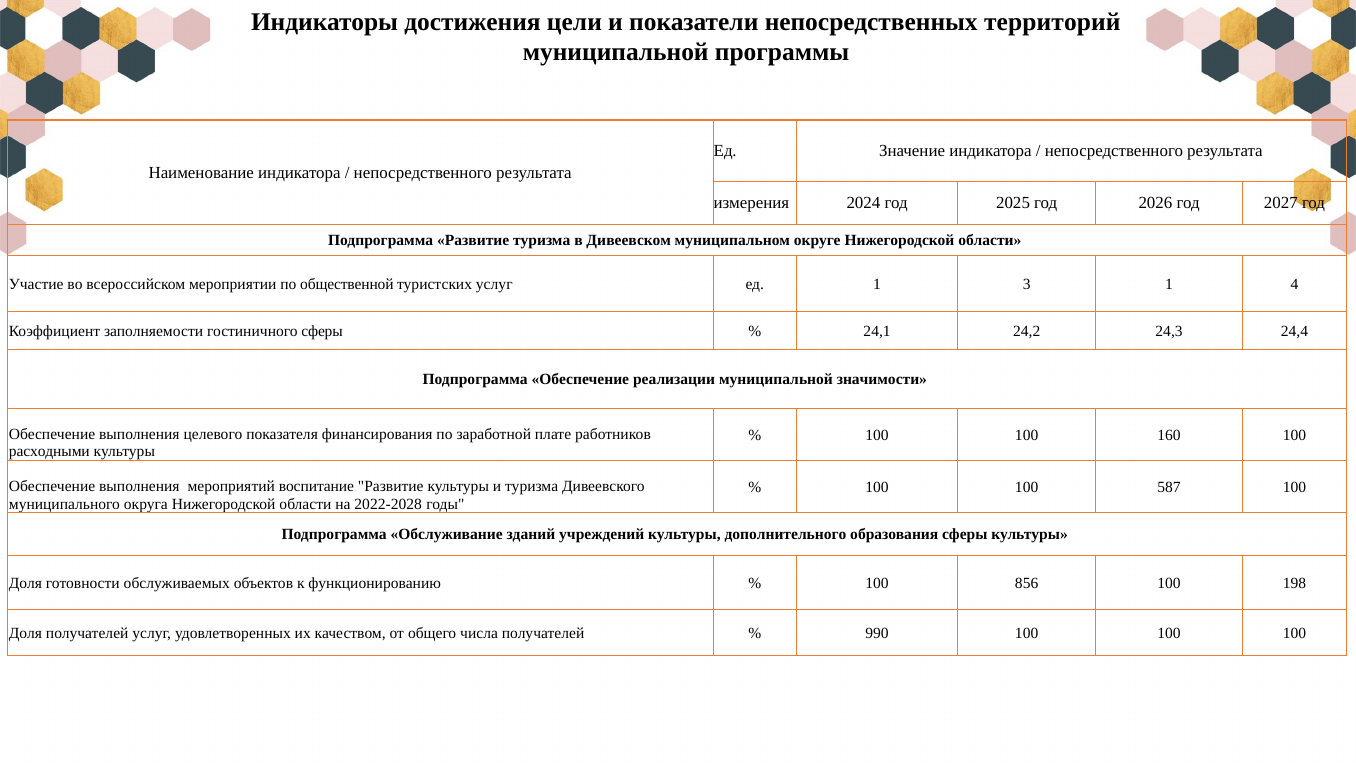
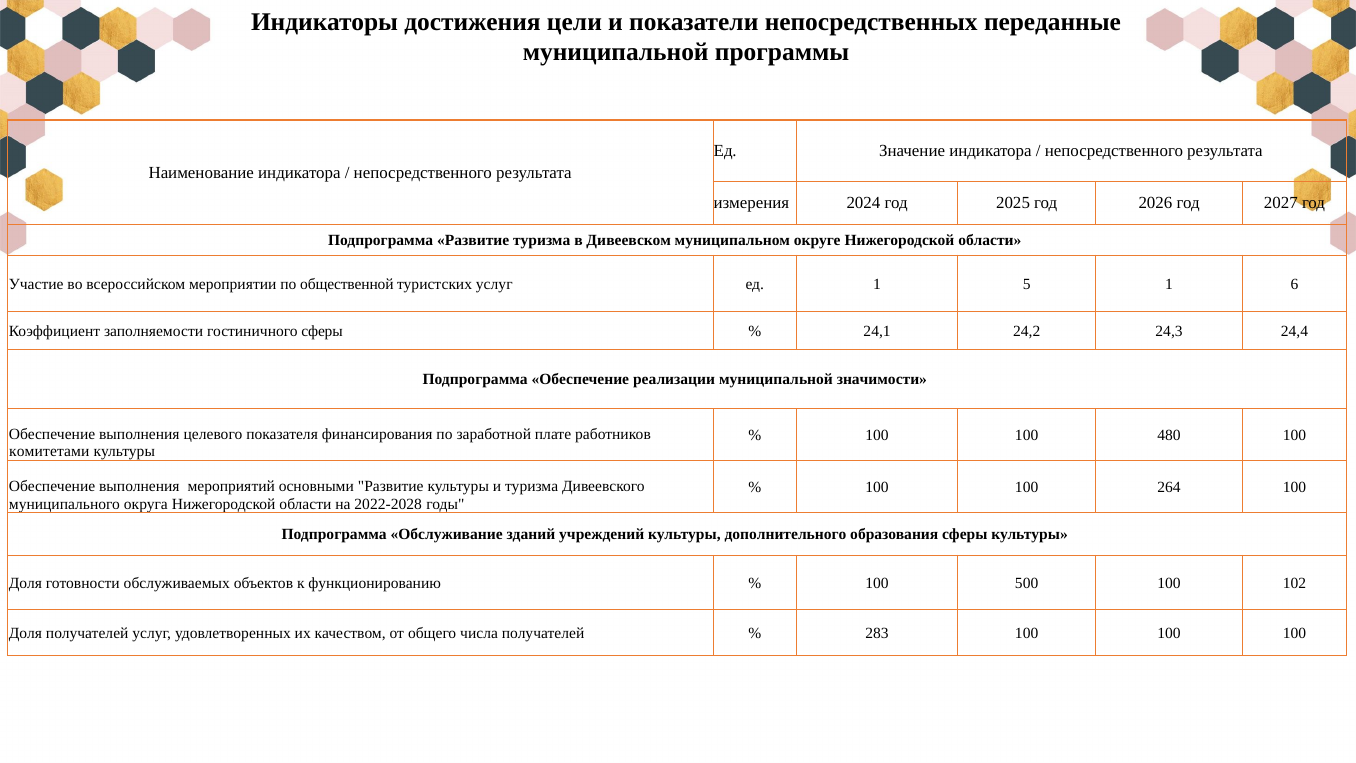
территорий: территорий -> переданные
3: 3 -> 5
4: 4 -> 6
160: 160 -> 480
расходными: расходными -> комитетами
воспитание: воспитание -> основными
587: 587 -> 264
856: 856 -> 500
198: 198 -> 102
990: 990 -> 283
